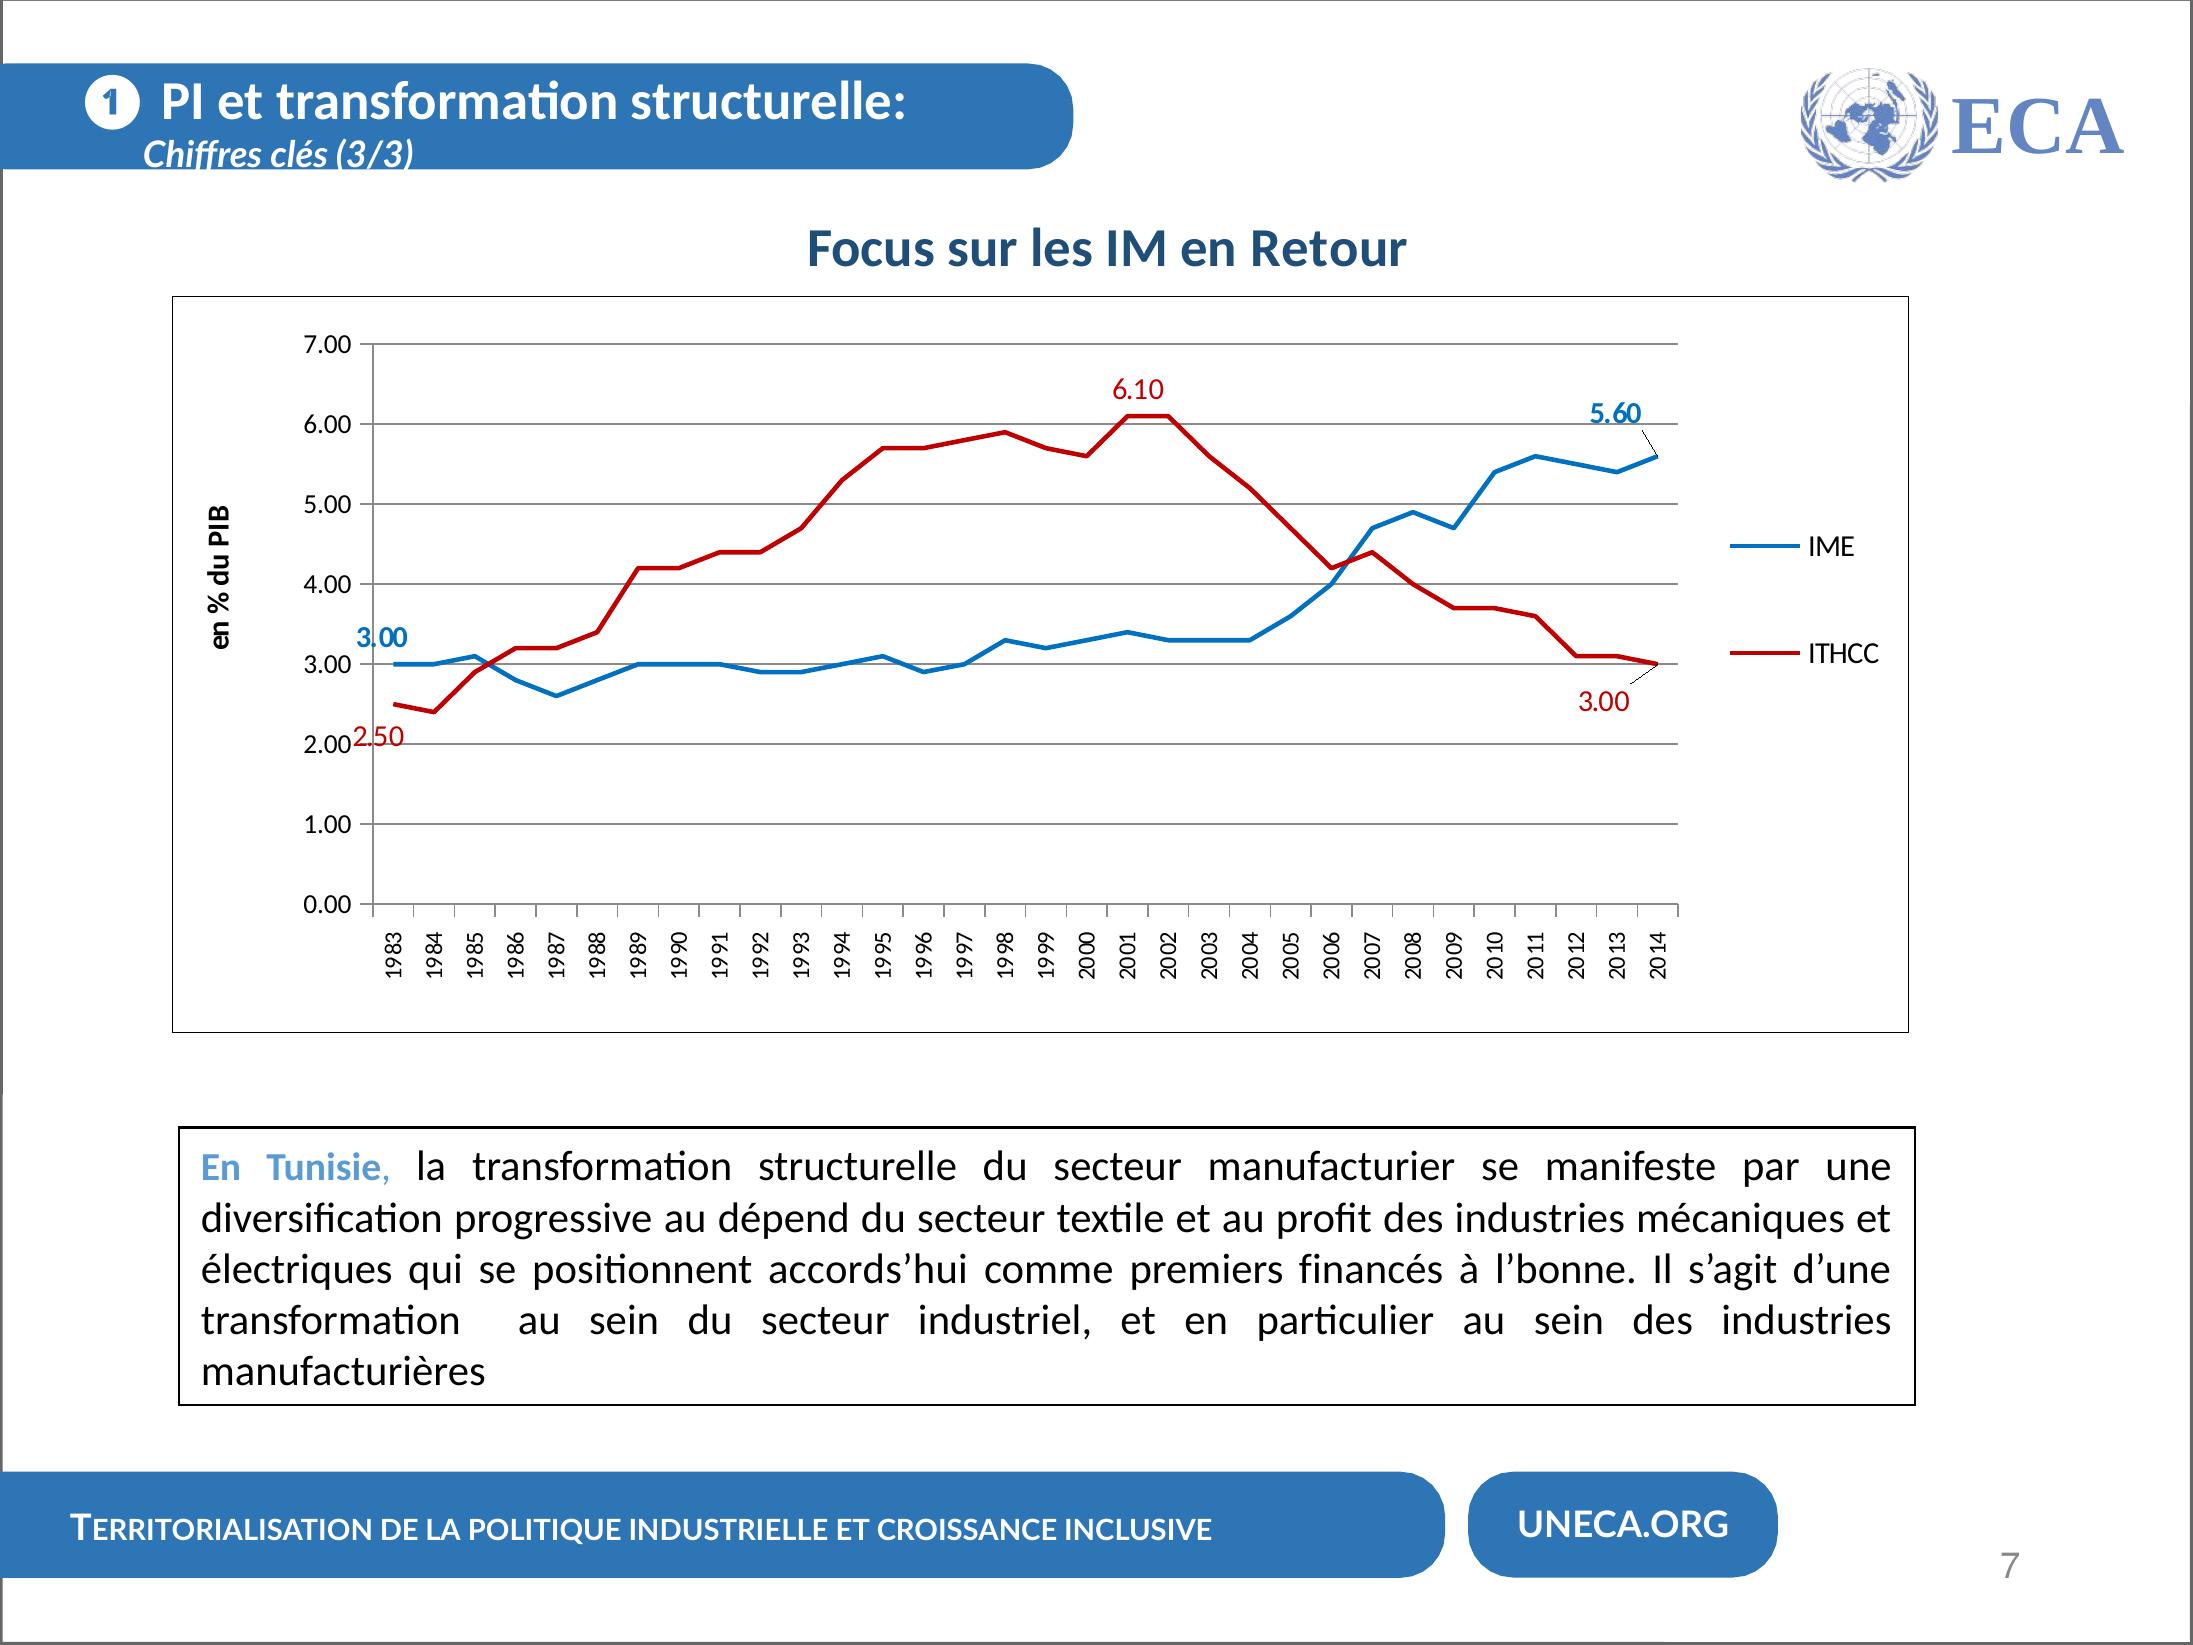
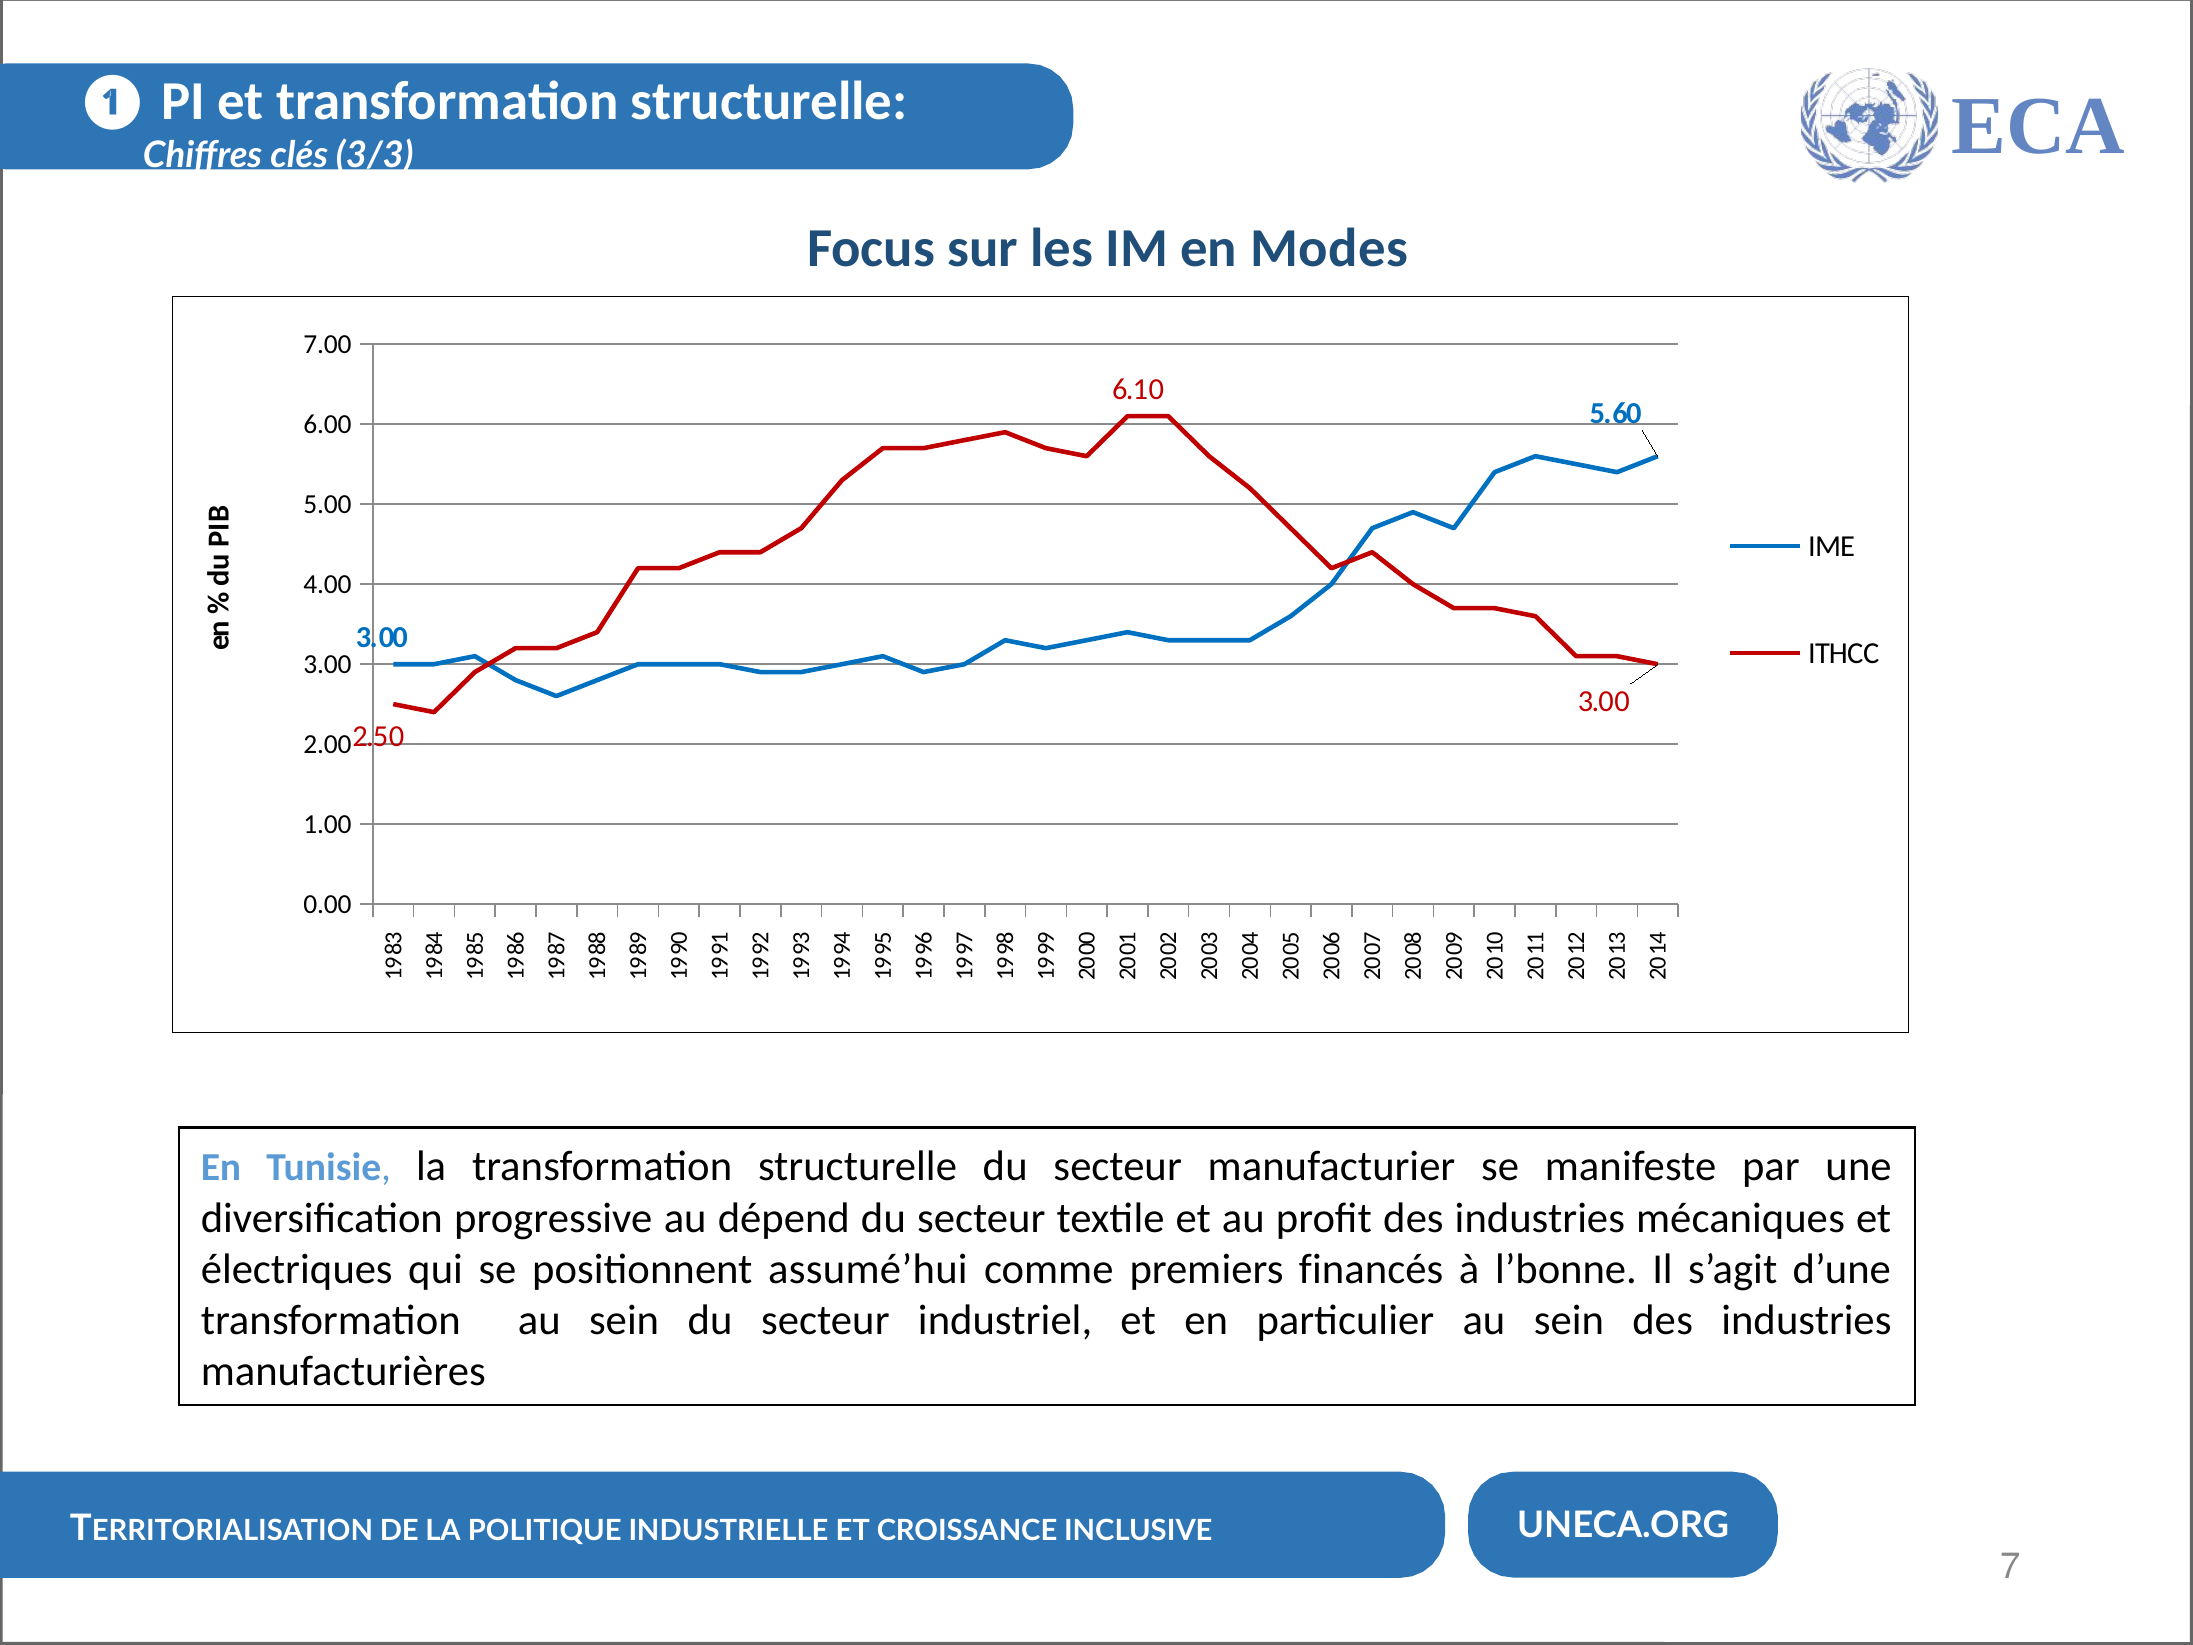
Retour: Retour -> Modes
accords’hui: accords’hui -> assumé’hui
